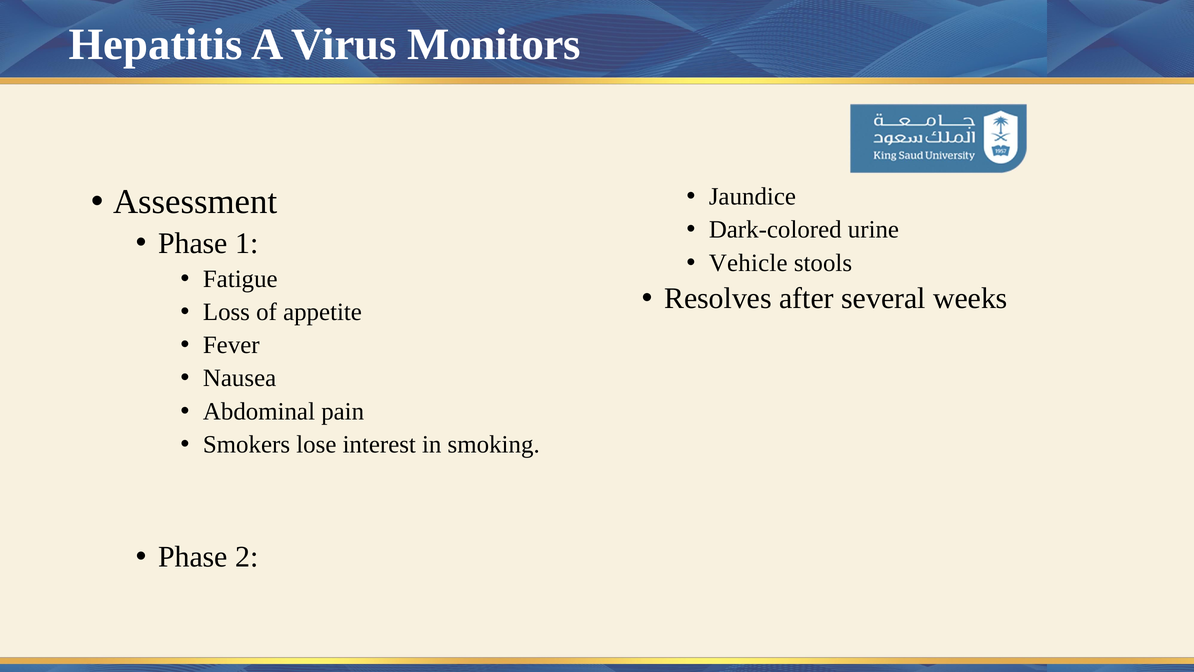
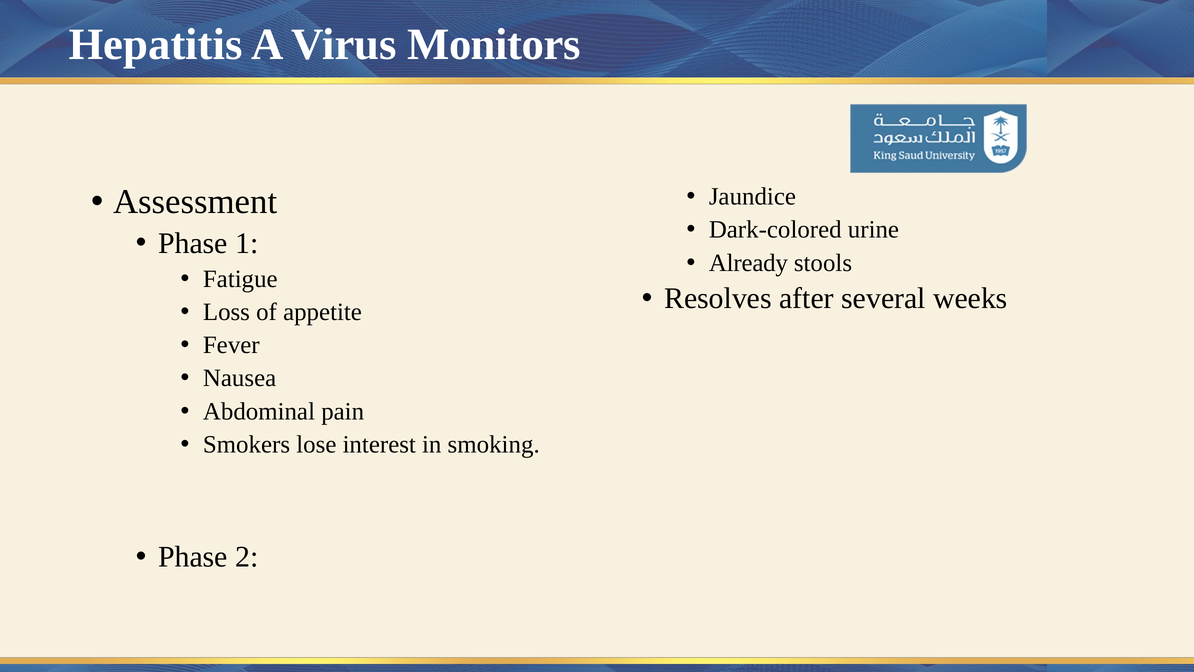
Vehicle: Vehicle -> Already
